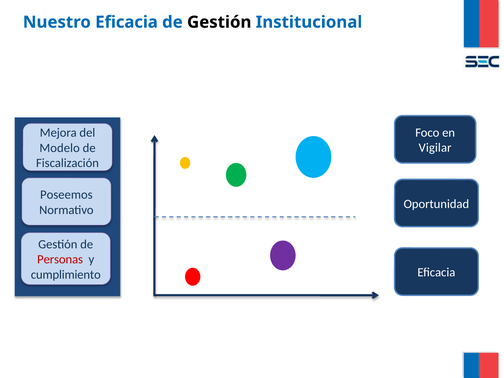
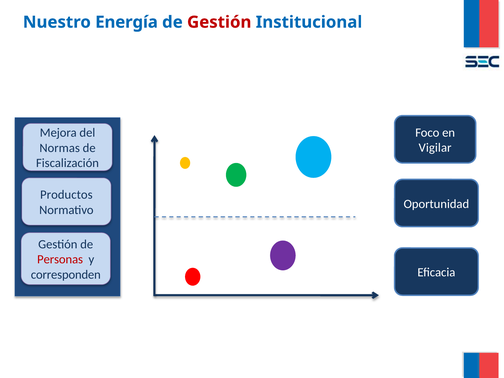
Nuestro Eficacia: Eficacia -> Energía
Gestión at (219, 22) colour: black -> red
Modelo: Modelo -> Normas
Poseemos: Poseemos -> Productos
cumplimiento: cumplimiento -> corresponden
